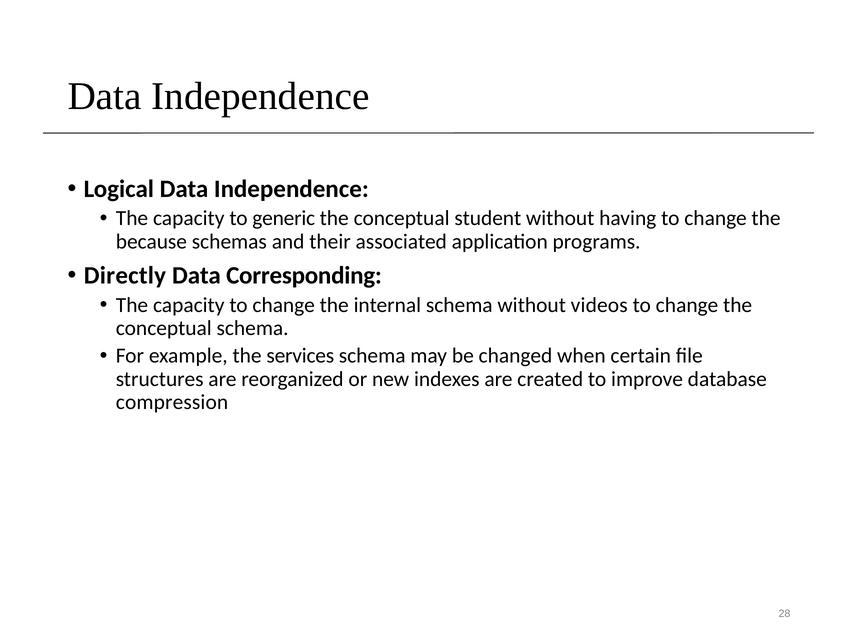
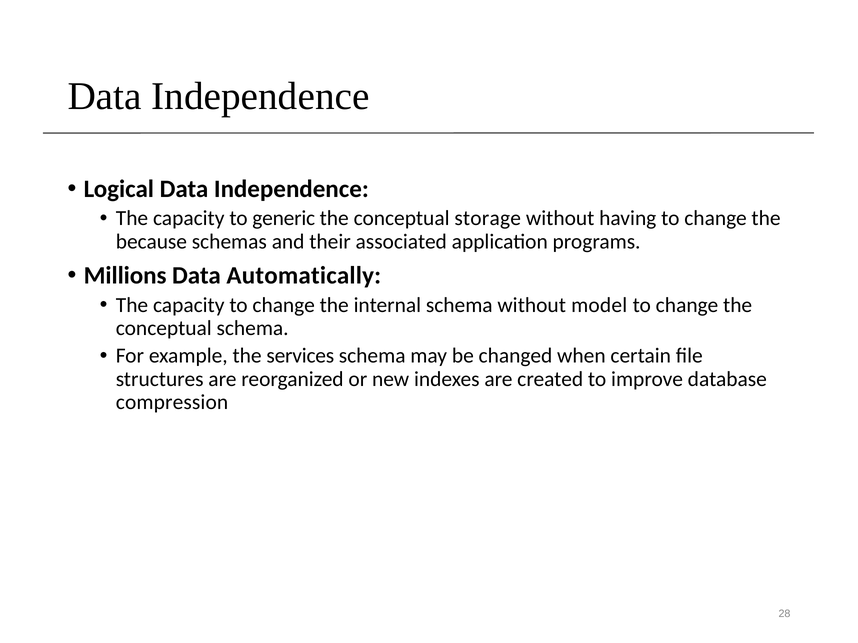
student: student -> storage
Directly: Directly -> Millions
Corresponding: Corresponding -> Automatically
videos: videos -> model
